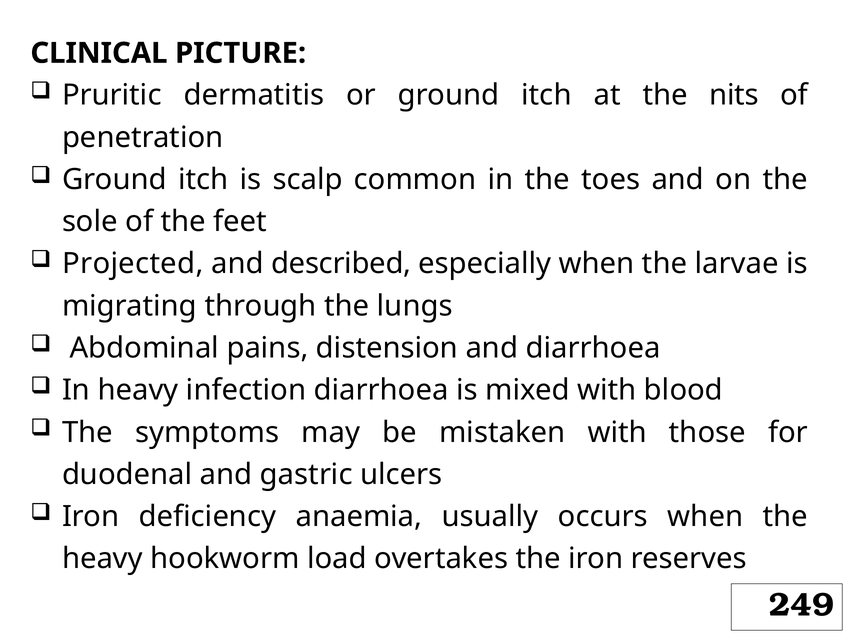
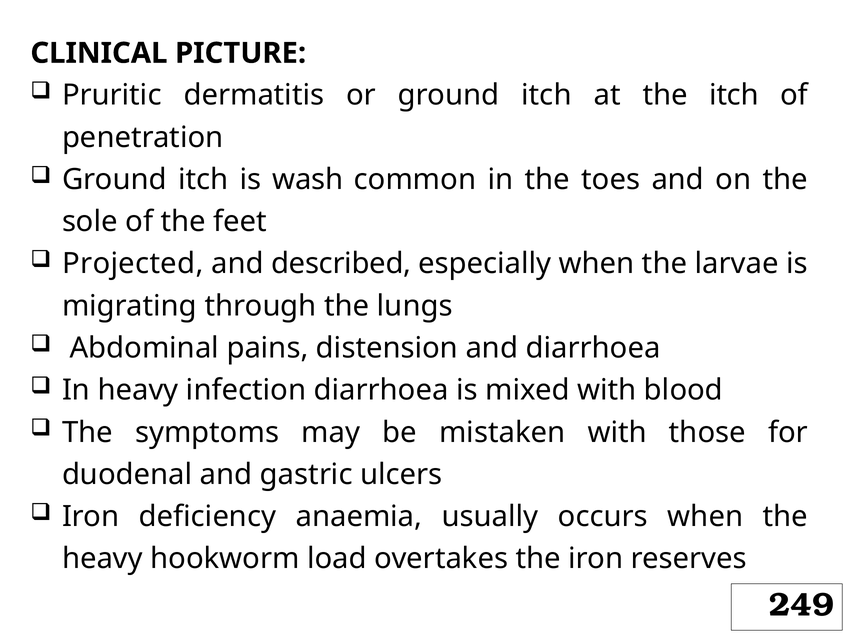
the nits: nits -> itch
scalp: scalp -> wash
